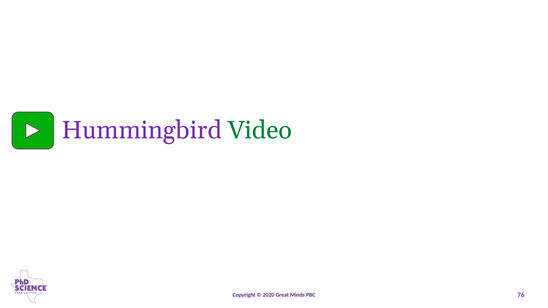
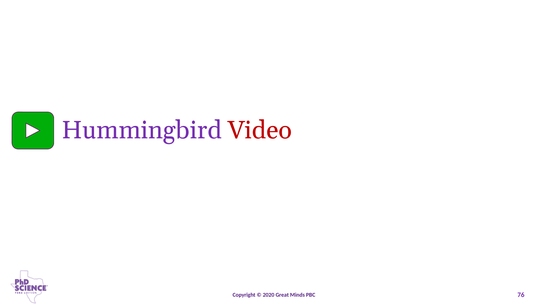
Video colour: green -> red
